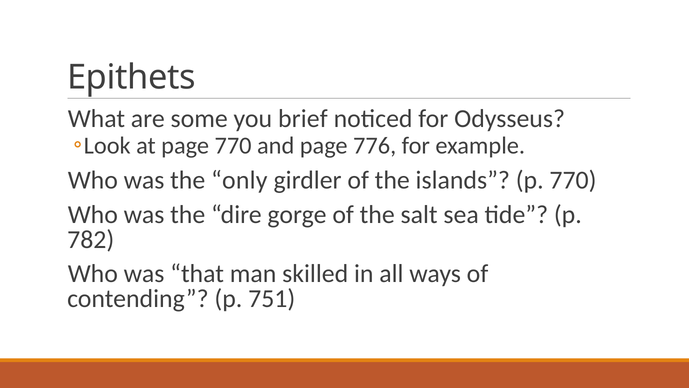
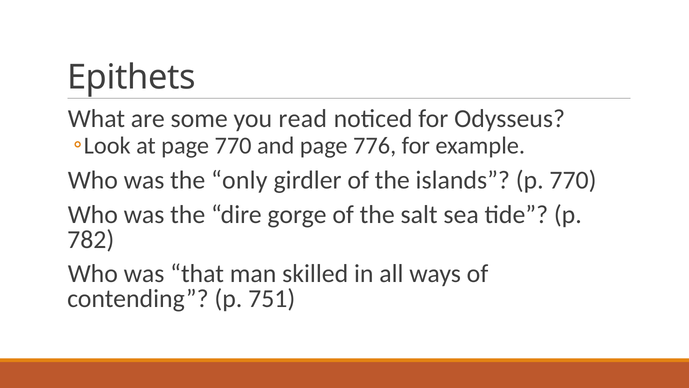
brief: brief -> read
